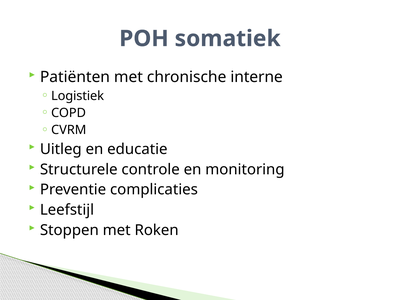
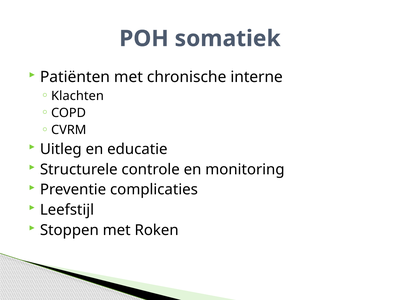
Logistiek: Logistiek -> Klachten
